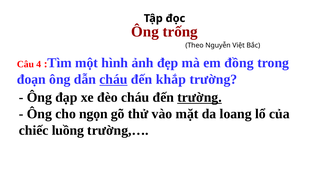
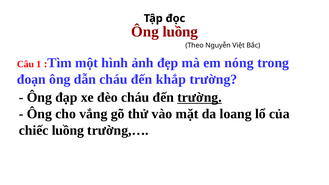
Ông trống: trống -> luồng
4: 4 -> 1
đồng: đồng -> nóng
cháu at (113, 79) underline: present -> none
ngọn: ngọn -> vắng
